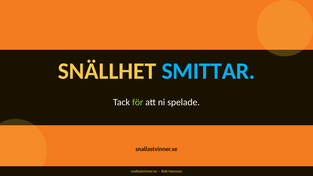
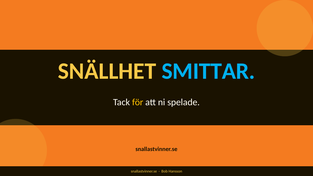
för colour: light green -> yellow
